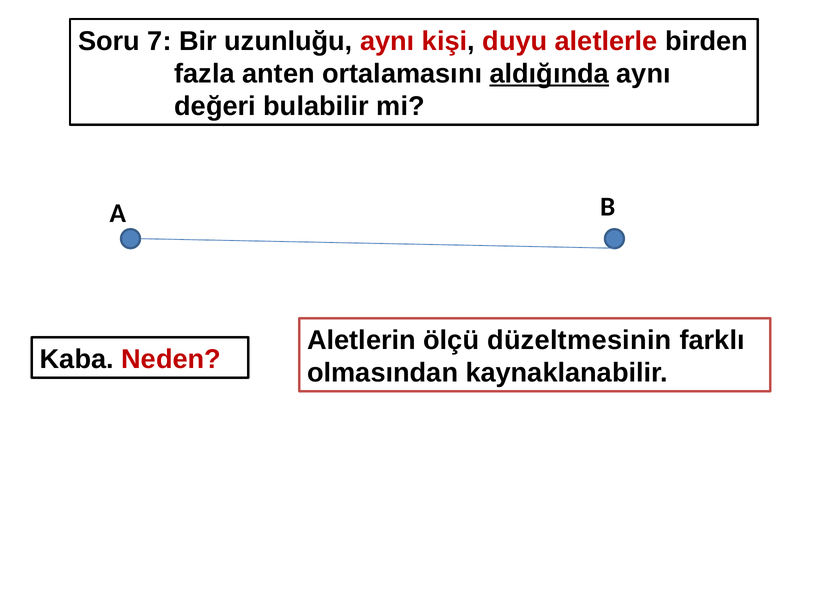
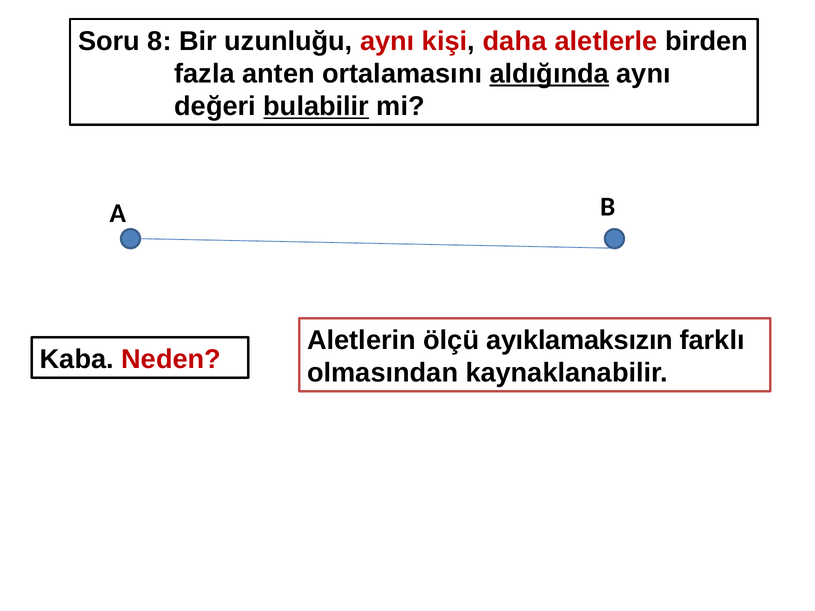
7: 7 -> 8
duyu: duyu -> daha
bulabilir underline: none -> present
düzeltmesinin: düzeltmesinin -> ayıklamaksızın
